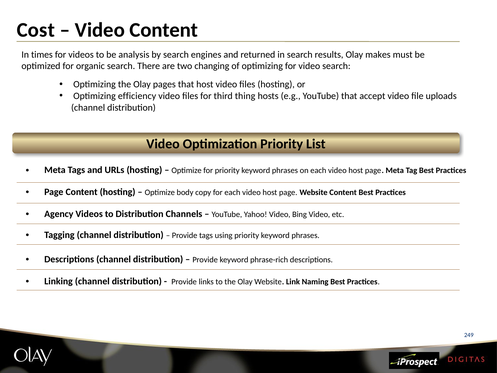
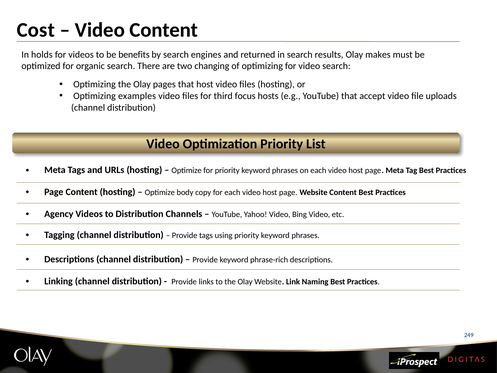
times: times -> holds
analysis: analysis -> benefits
efficiency: efficiency -> examples
thing: thing -> focus
